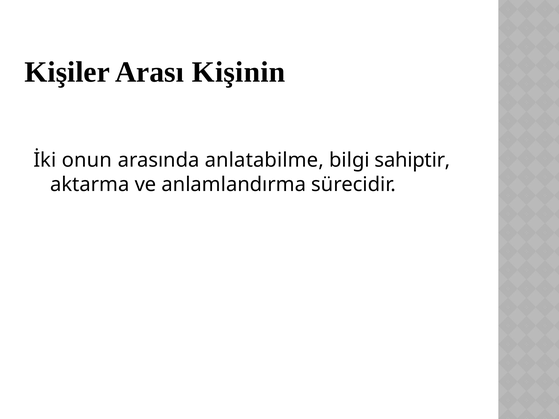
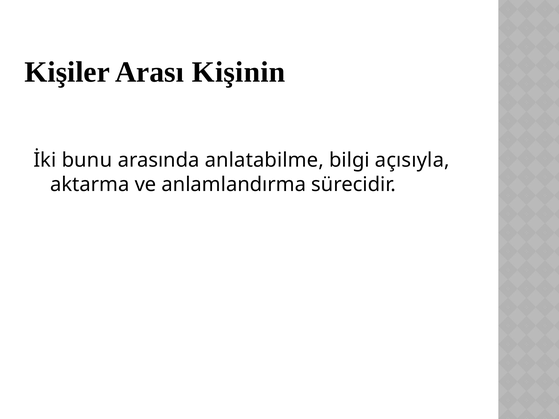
onun: onun -> bunu
sahiptir: sahiptir -> açısıyla
